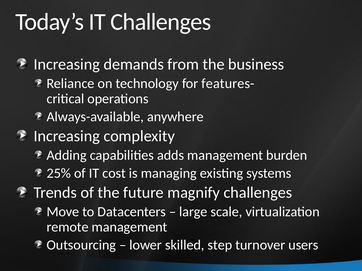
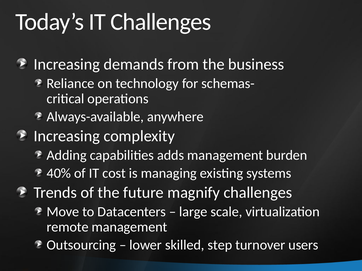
features-: features- -> schemas-
25%: 25% -> 40%
